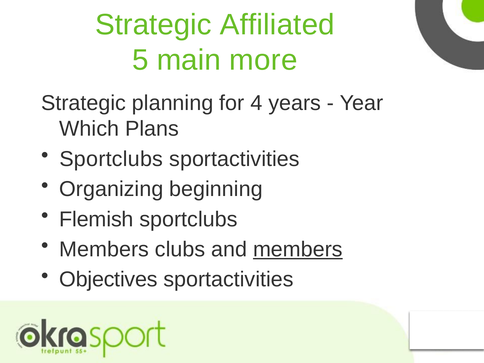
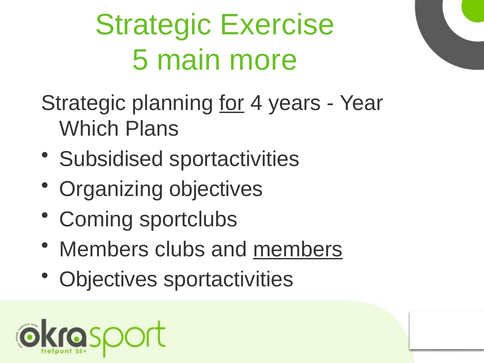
Affiliated: Affiliated -> Exercise
for underline: none -> present
Sportclubs at (111, 159): Sportclubs -> Subsidised
Organizing beginning: beginning -> objectives
Flemish: Flemish -> Coming
